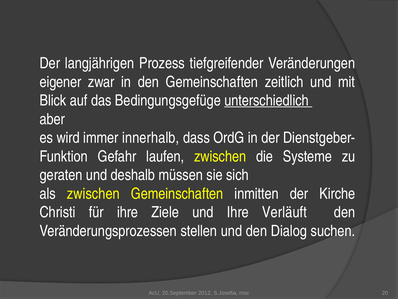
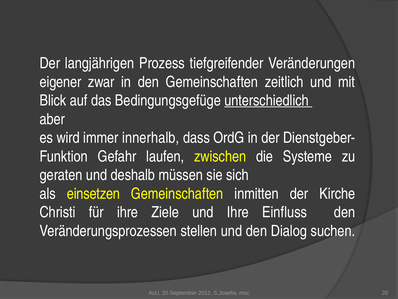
als zwischen: zwischen -> einsetzen
Verläuft: Verläuft -> Einfluss
